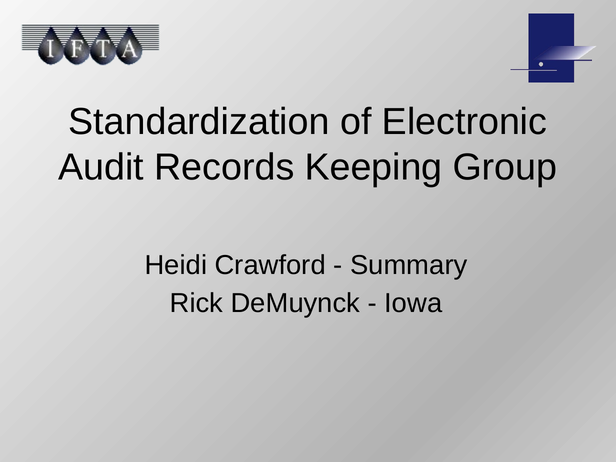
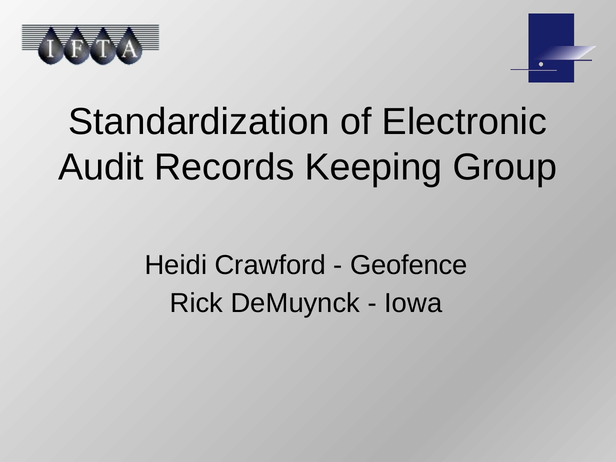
Summary: Summary -> Geofence
